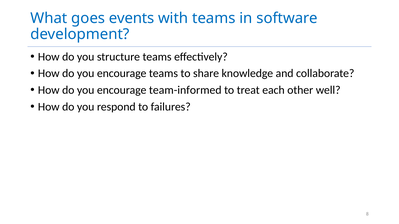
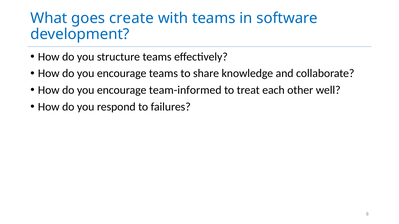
events: events -> create
